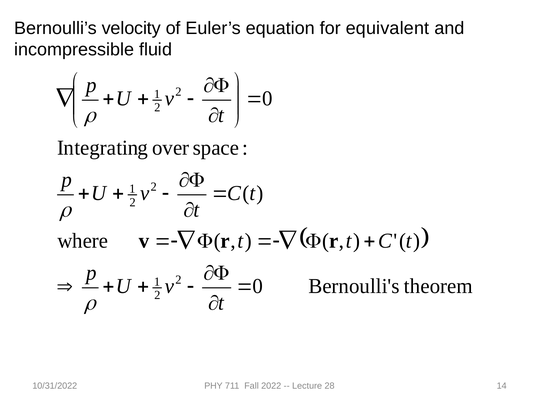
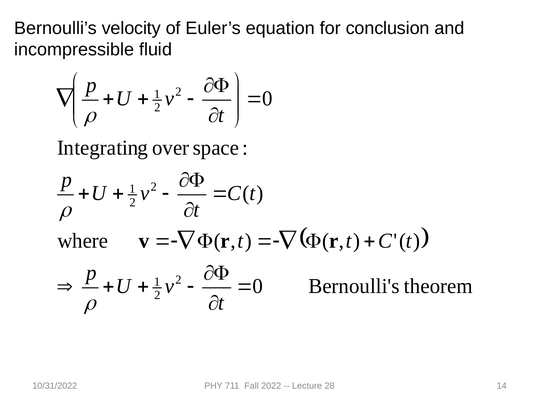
equivalent: equivalent -> conclusion
